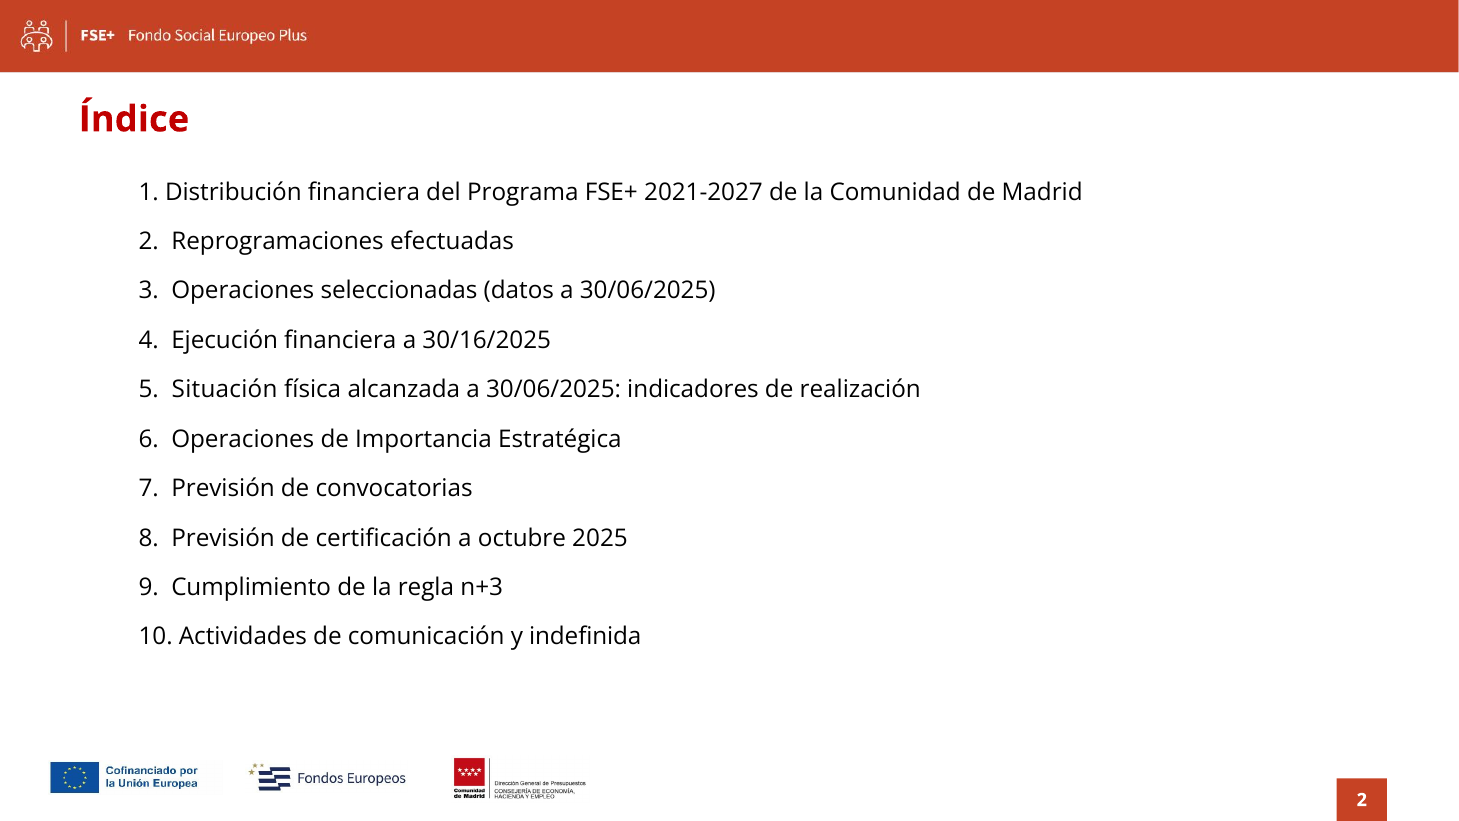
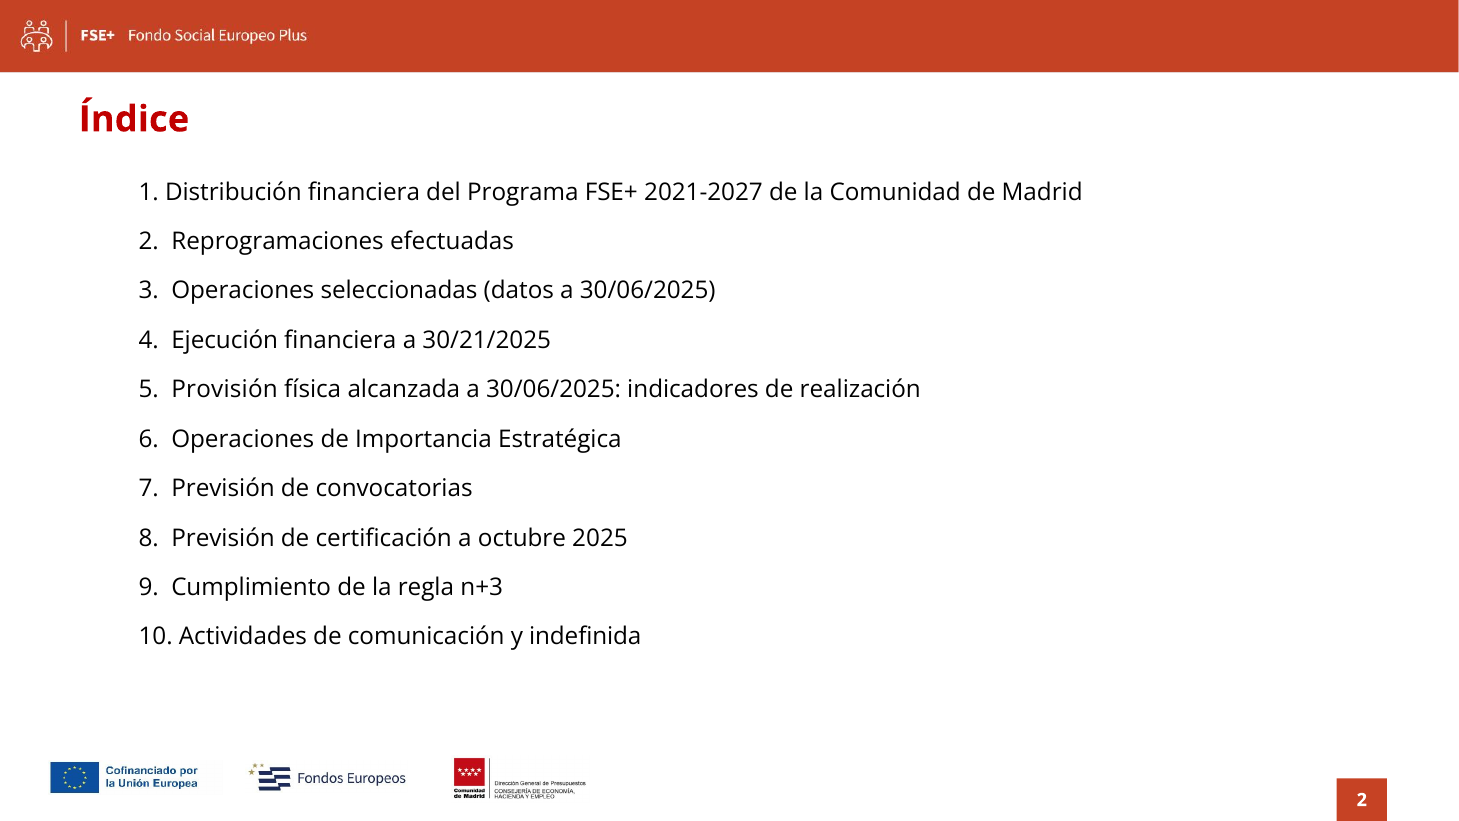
30/16/2025: 30/16/2025 -> 30/21/2025
Situación: Situación -> Provisión
